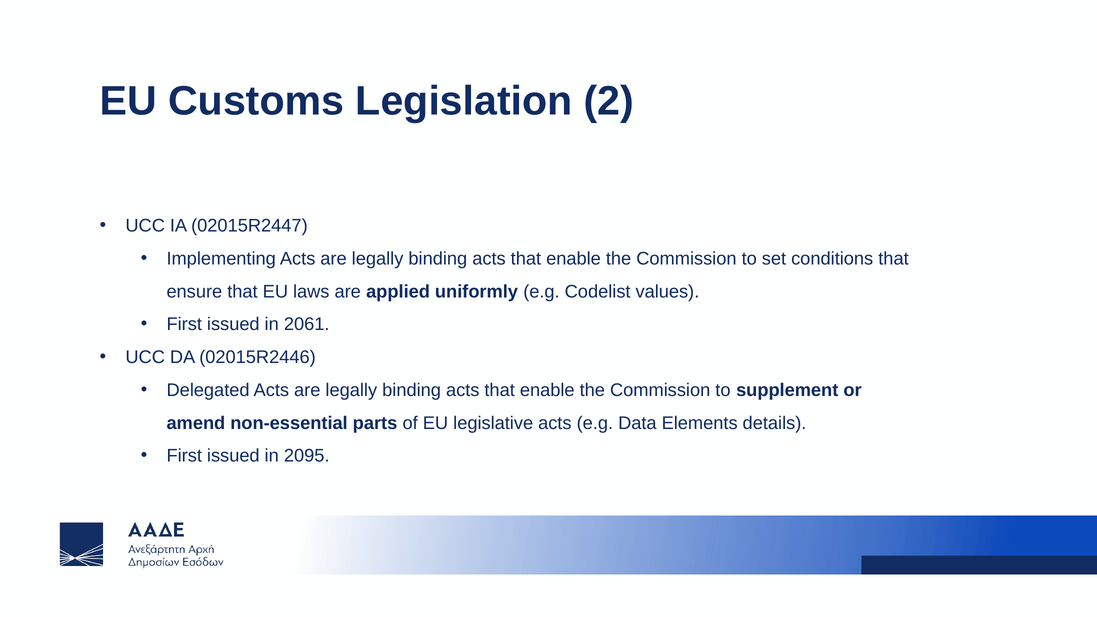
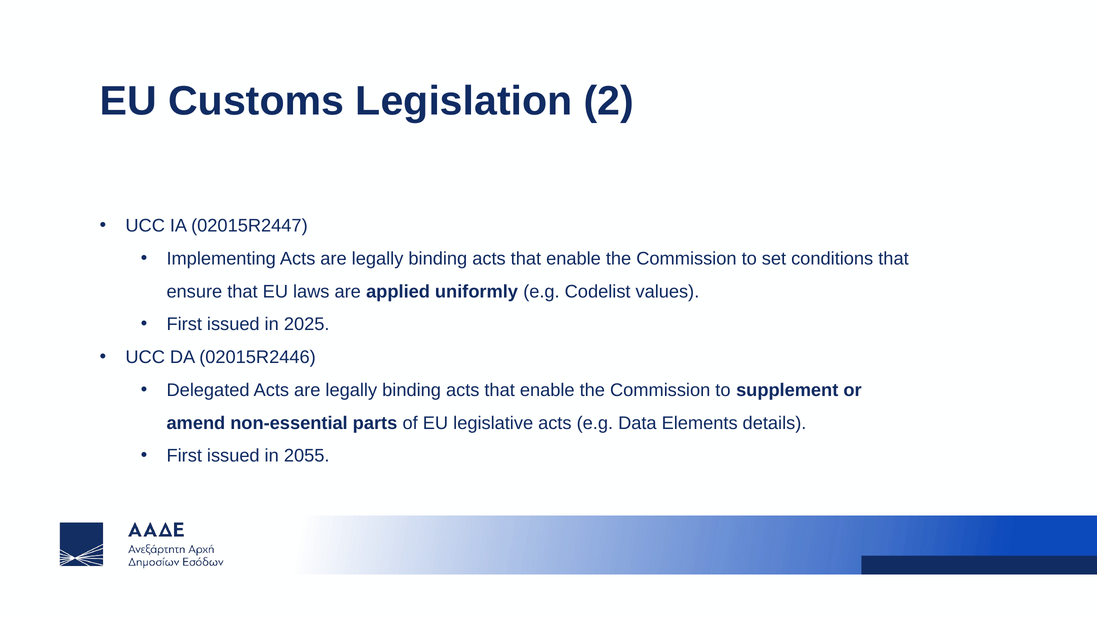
2061: 2061 -> 2025
2095: 2095 -> 2055
